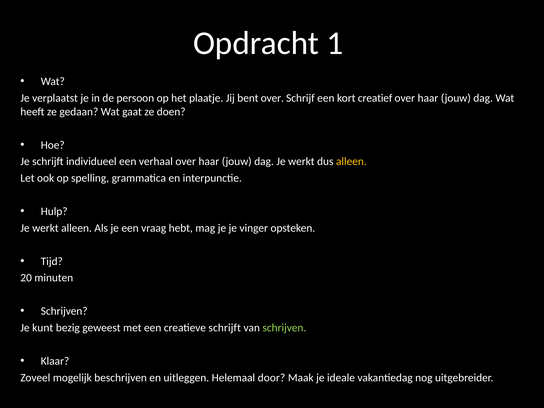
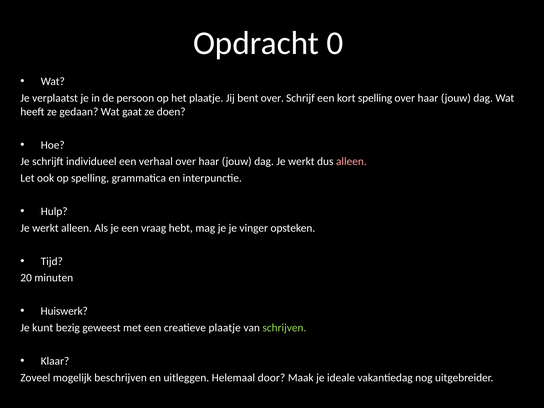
1: 1 -> 0
kort creatief: creatief -> spelling
alleen at (351, 162) colour: yellow -> pink
Schrijven at (64, 311): Schrijven -> Huiswerk
creatieve schrijft: schrijft -> plaatje
